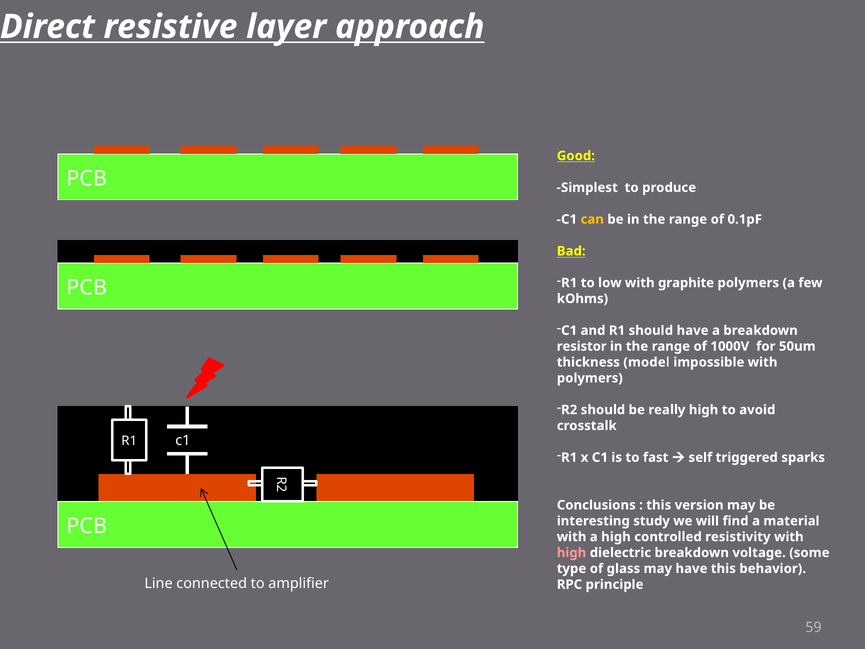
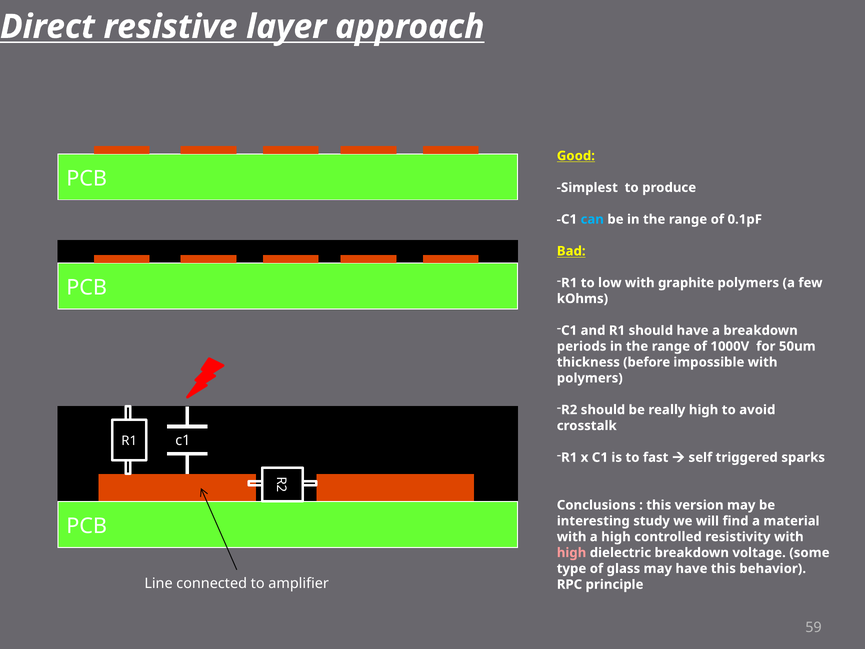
can colour: yellow -> light blue
resistor: resistor -> periods
model: model -> before
